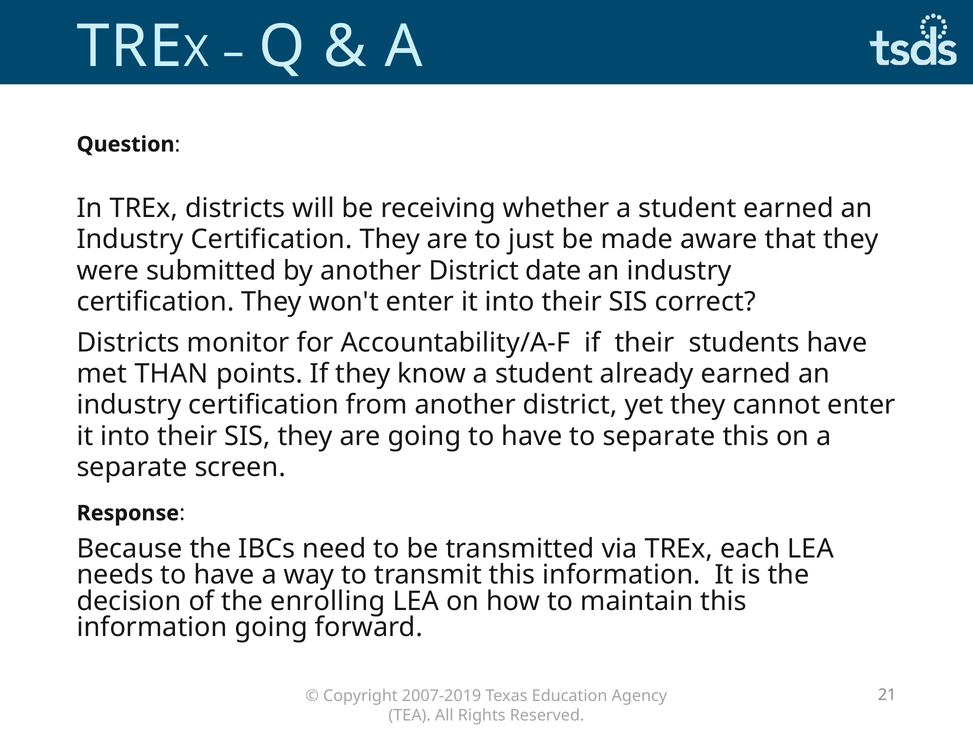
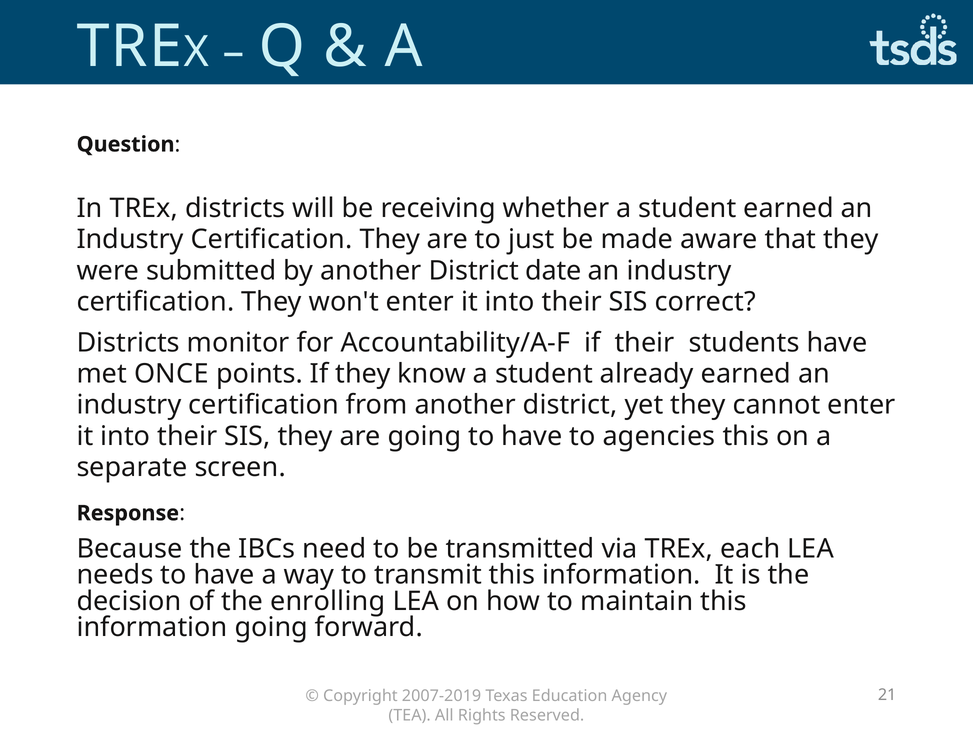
THAN: THAN -> ONCE
to separate: separate -> agencies
